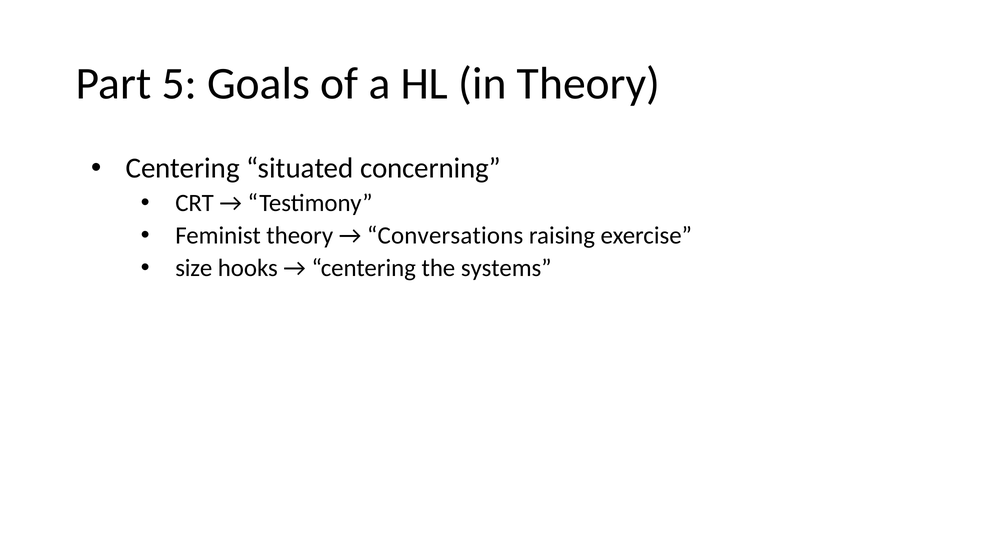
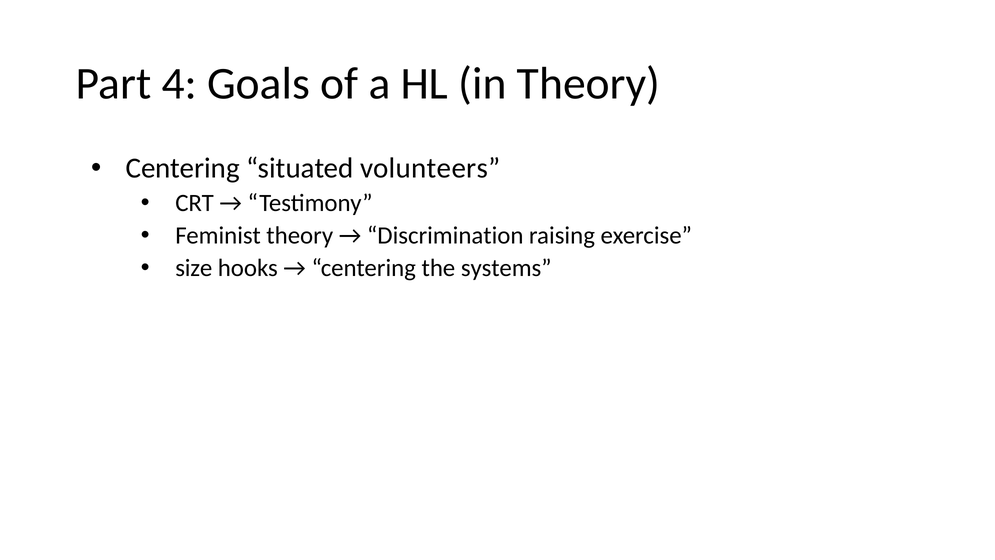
5: 5 -> 4
concerning: concerning -> volunteers
Conversations: Conversations -> Discrimination
